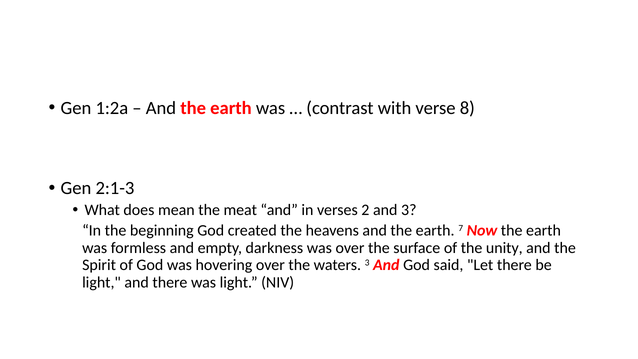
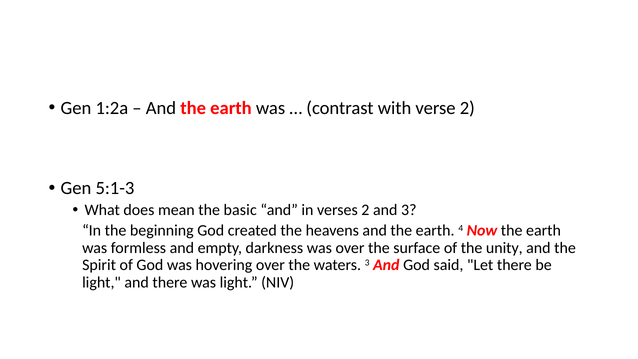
verse 8: 8 -> 2
2:1-3: 2:1-3 -> 5:1-3
meat: meat -> basic
7: 7 -> 4
